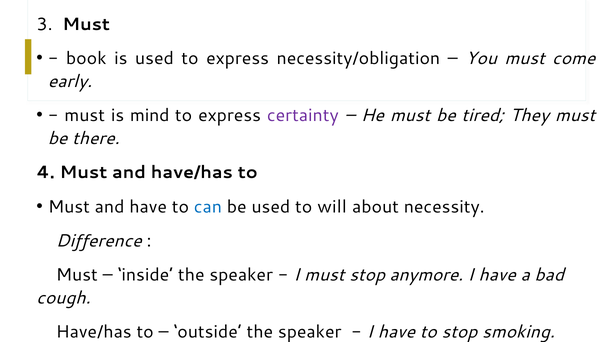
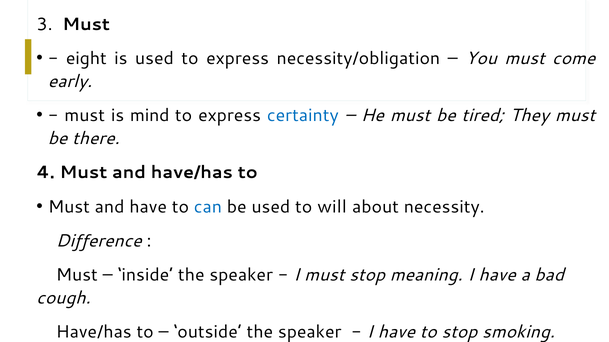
book: book -> eight
certainty colour: purple -> blue
anymore: anymore -> meaning
